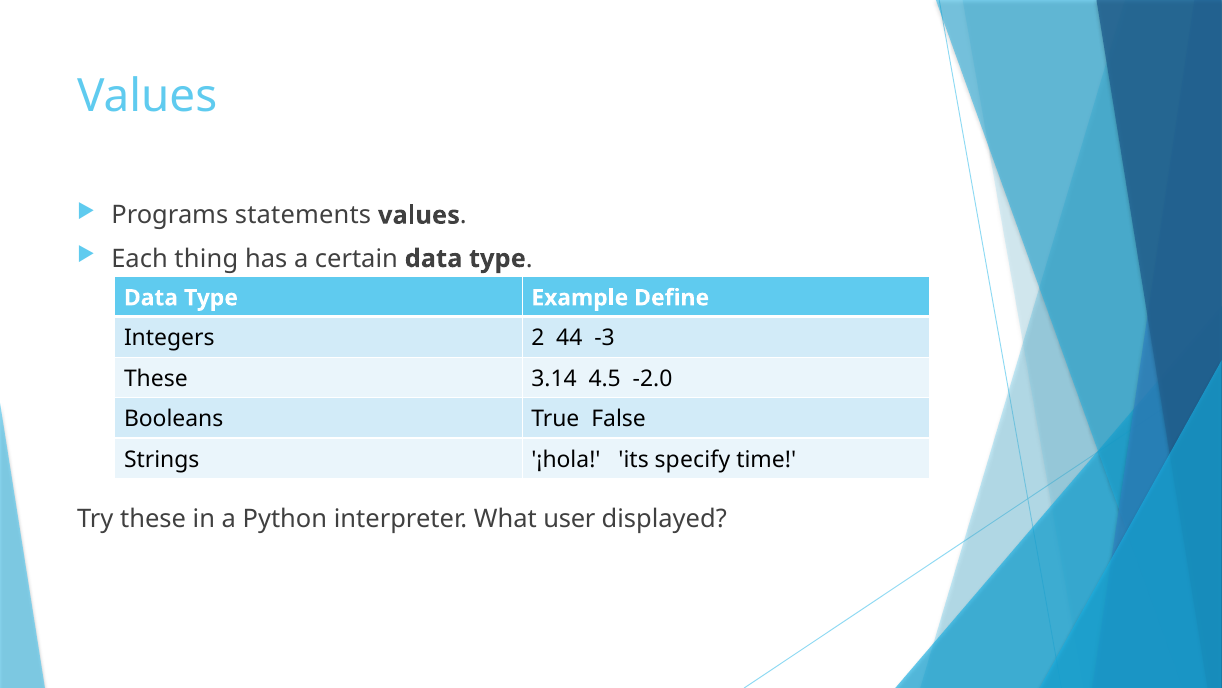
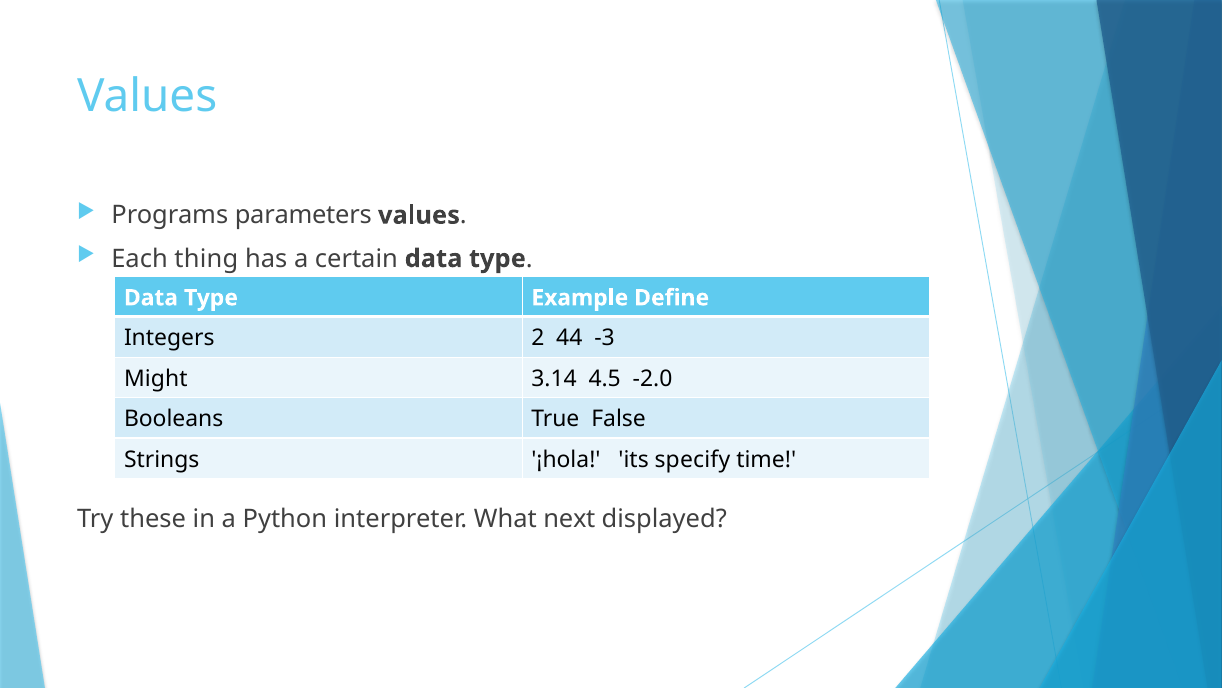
statements: statements -> parameters
These at (156, 378): These -> Might
user: user -> next
